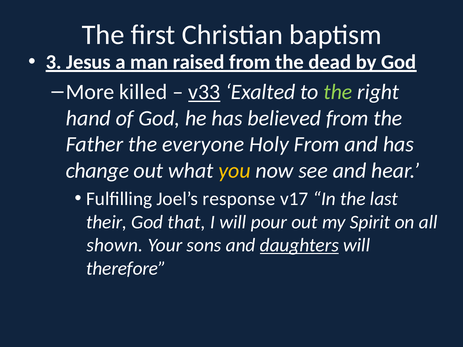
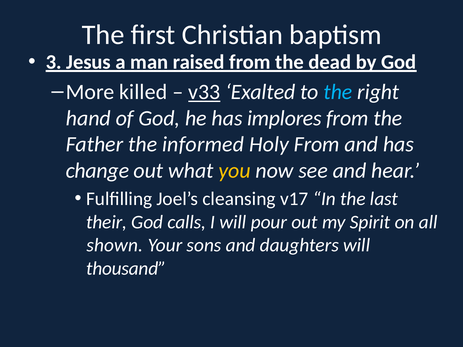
the at (338, 92) colour: light green -> light blue
believed: believed -> implores
everyone: everyone -> informed
response: response -> cleansing
that: that -> calls
daughters underline: present -> none
therefore: therefore -> thousand
